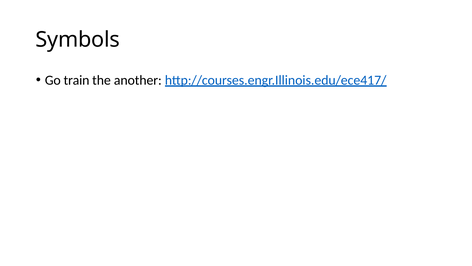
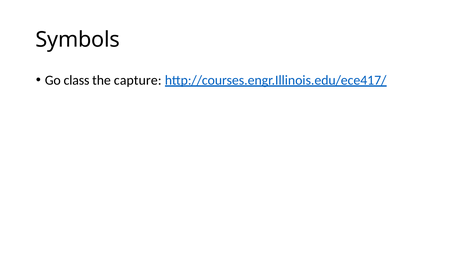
train: train -> class
another: another -> capture
